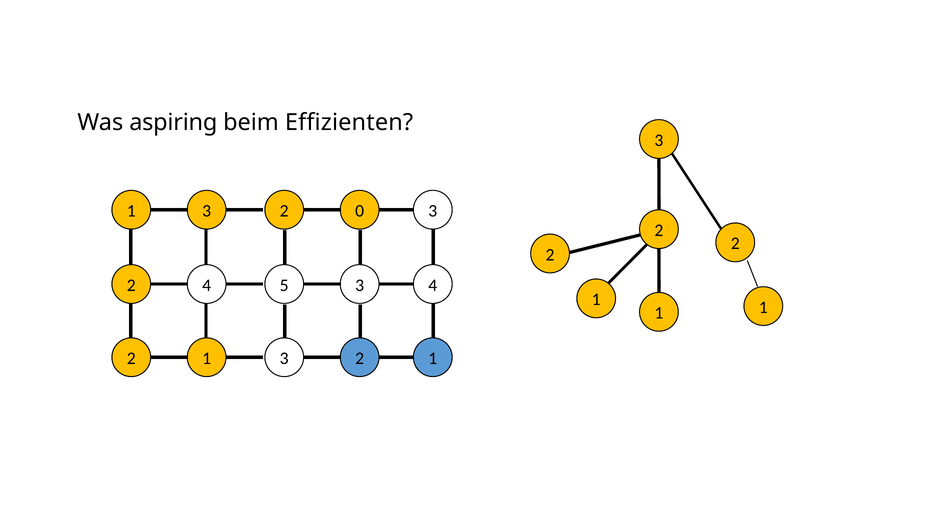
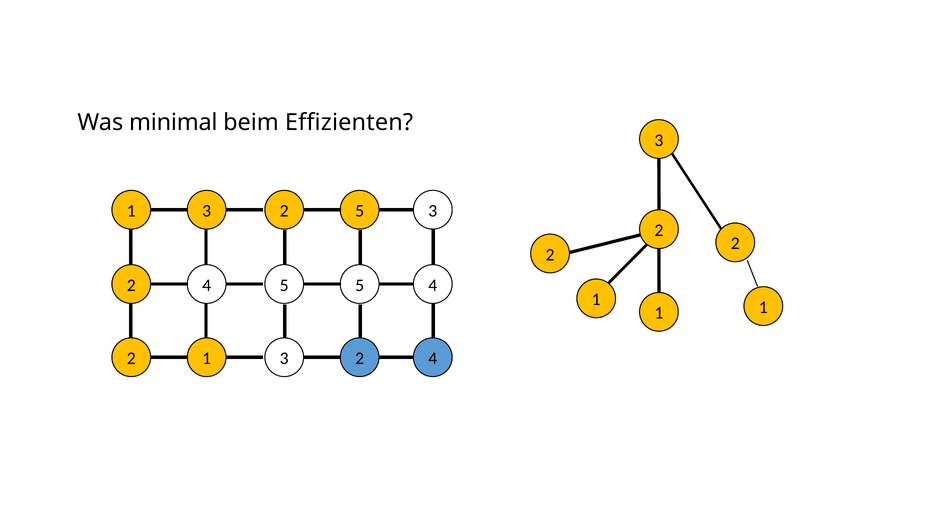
aspiring: aspiring -> minimal
1 0: 0 -> 5
3 at (360, 285): 3 -> 5
1 at (433, 358): 1 -> 4
